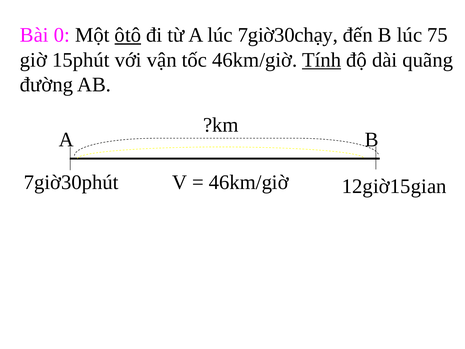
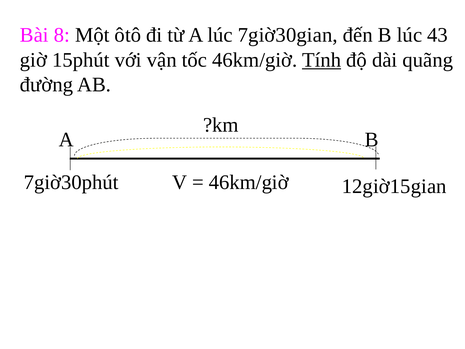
0: 0 -> 8
ôtô underline: present -> none
7giờ30chạy: 7giờ30chạy -> 7giờ30gian
75: 75 -> 43
